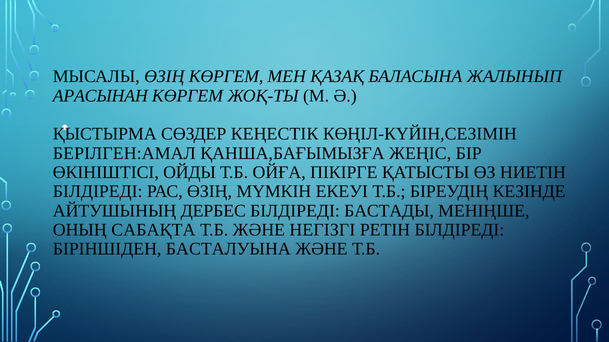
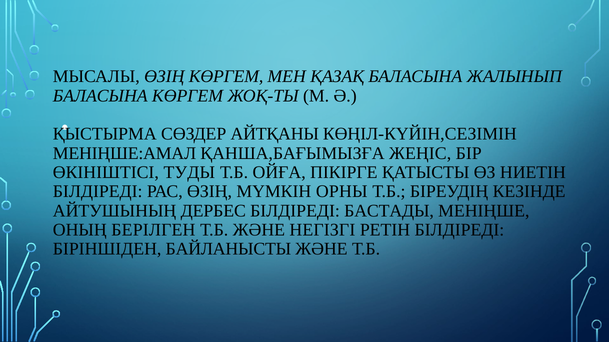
АРАСЫНАН at (100, 96): АРАСЫНАН -> БАЛАСЫНА
КЕҢЕСТІК: КЕҢЕСТІК -> АЙТҚАНЫ
БЕРІЛГЕН:АМАЛ: БЕРІЛГЕН:АМАЛ -> МЕНІҢШЕ:АМАЛ
ОЙДЫ: ОЙДЫ -> ТУДЫ
ЕКЕУІ: ЕКЕУІ -> ОРНЫ
САБАҚТА: САБАҚТА -> БЕРІЛГЕН
БАСТАЛУЫНА: БАСТАЛУЫНА -> БАЙЛАНЫСТЫ
